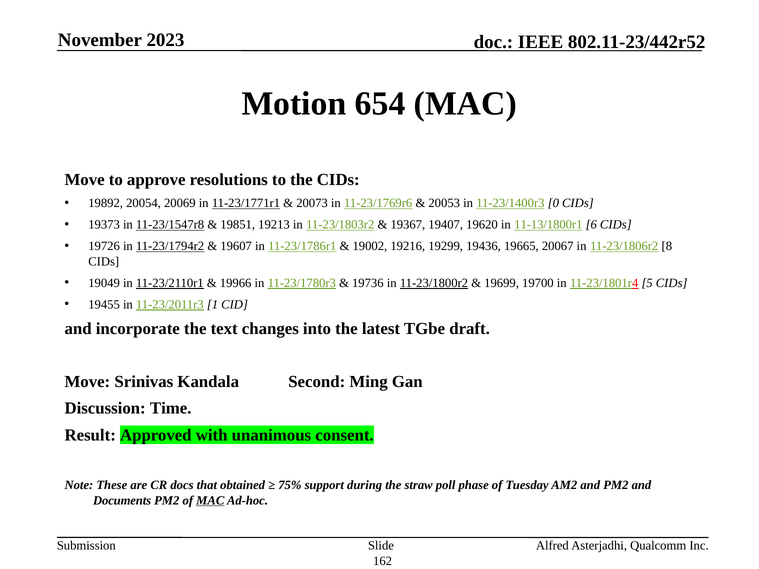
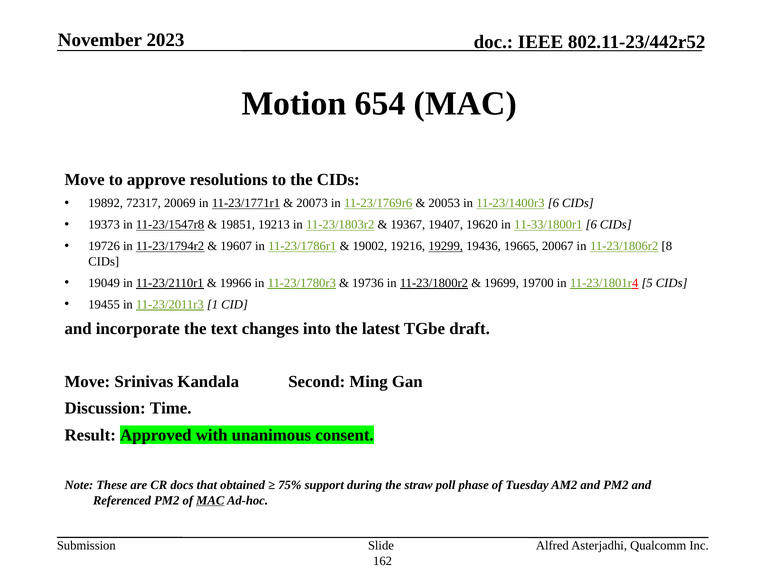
20054: 20054 -> 72317
11-23/1400r3 0: 0 -> 6
11-13/1800r1: 11-13/1800r1 -> 11-33/1800r1
19299 underline: none -> present
Documents: Documents -> Referenced
